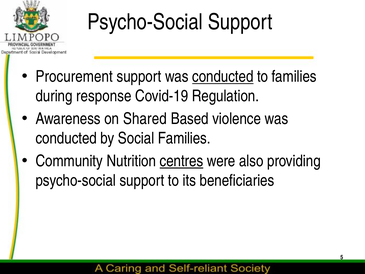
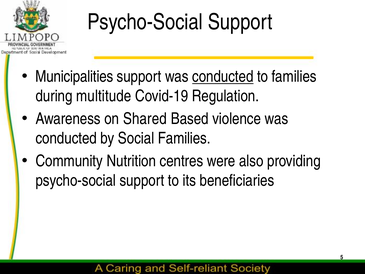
Procurement: Procurement -> Municipalities
response: response -> multitude
centres underline: present -> none
